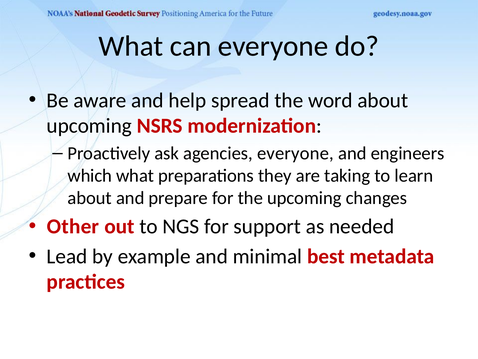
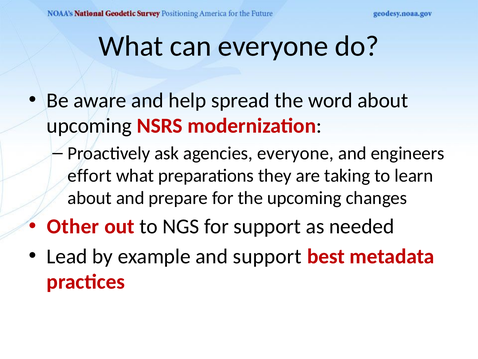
which: which -> effort
and minimal: minimal -> support
